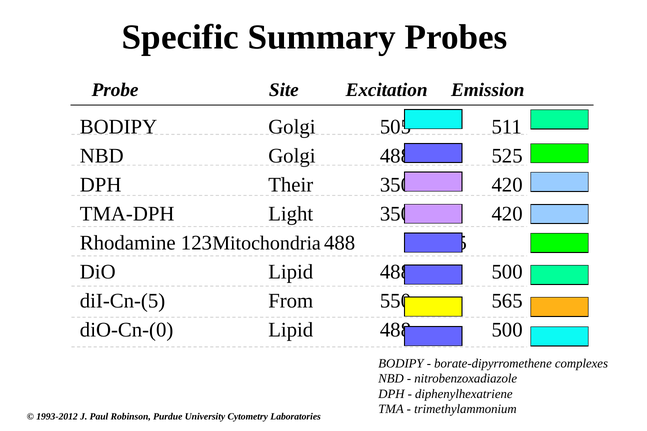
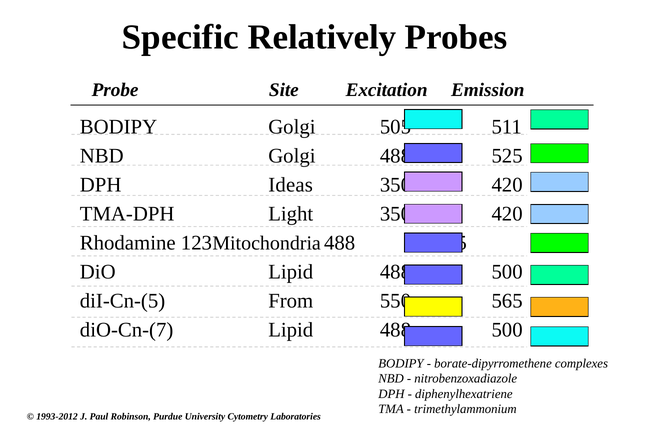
Summary: Summary -> Relatively
Their: Their -> Ideas
diO-Cn-(0: diO-Cn-(0 -> diO-Cn-(7
